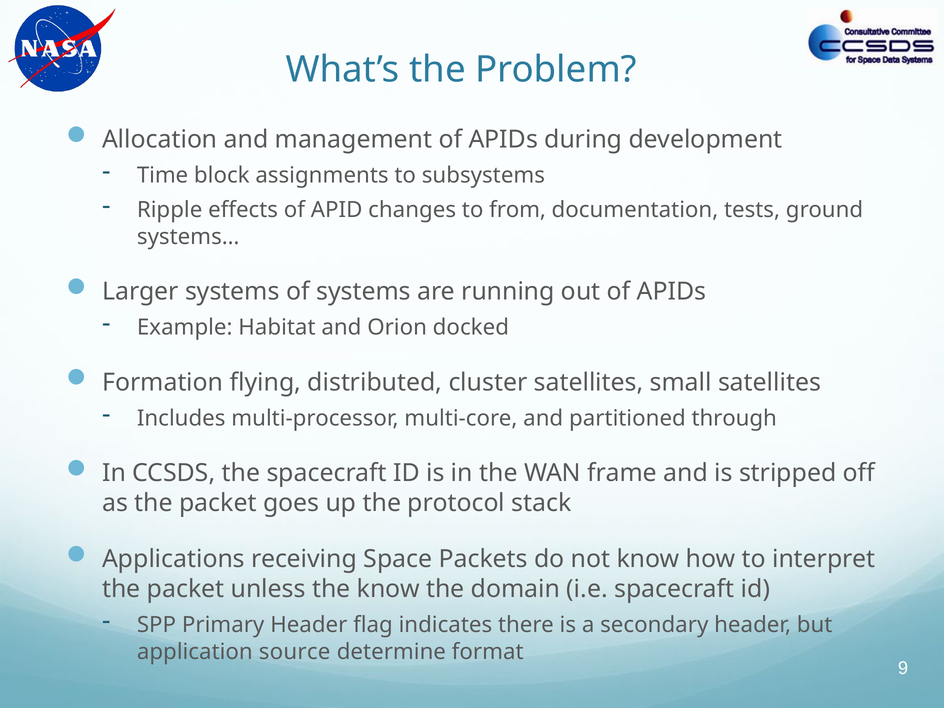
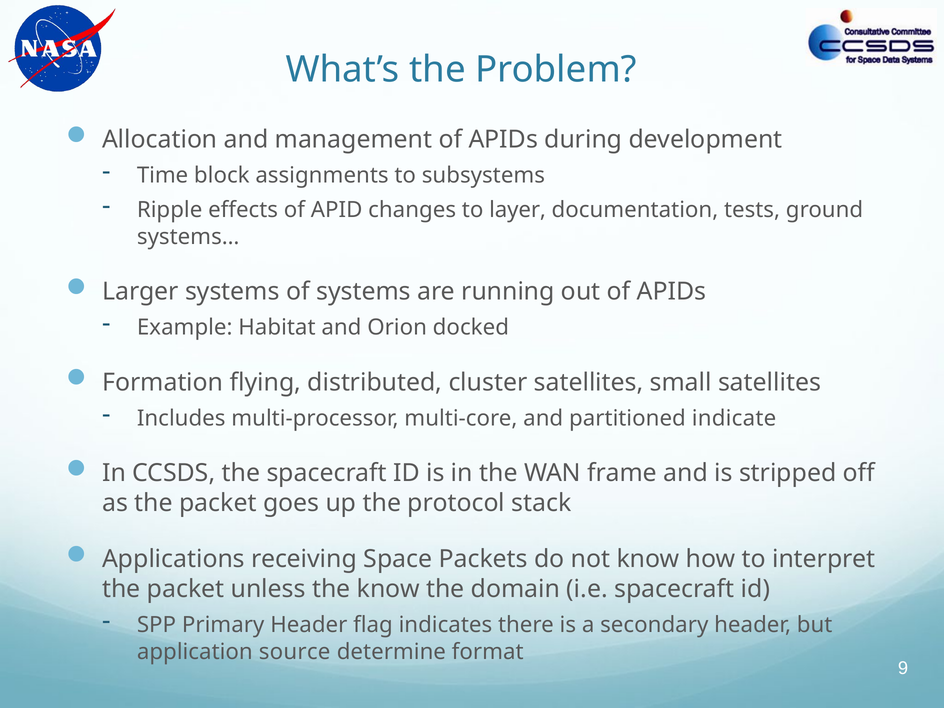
from: from -> layer
through: through -> indicate
